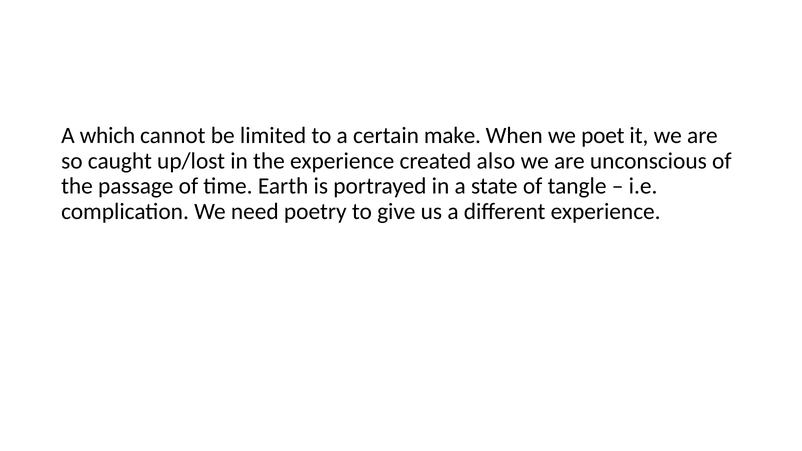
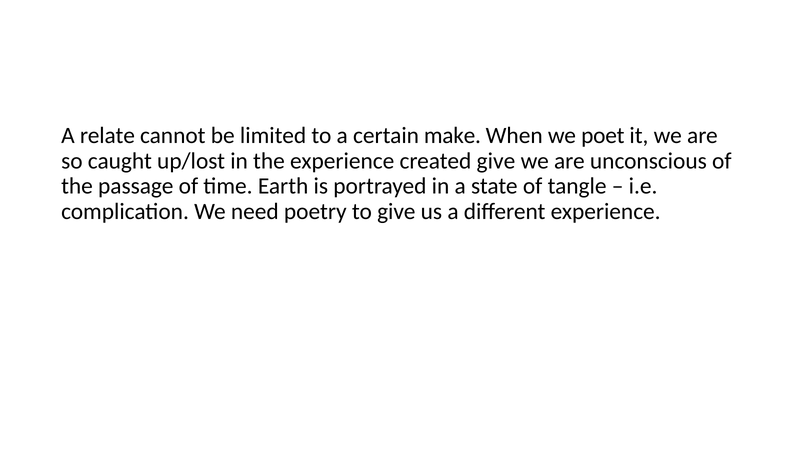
which: which -> relate
created also: also -> give
